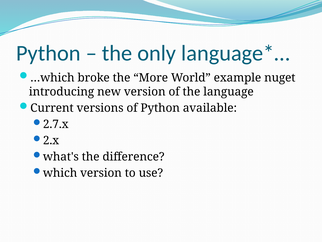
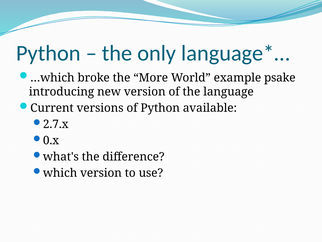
nuget: nuget -> psake
2.x: 2.x -> 0.x
